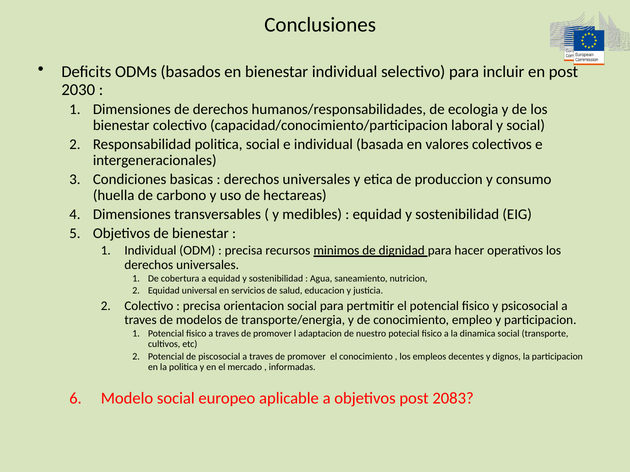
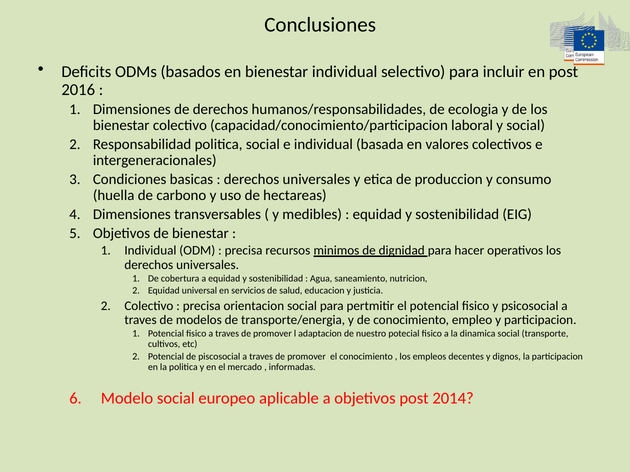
2030: 2030 -> 2016
2083: 2083 -> 2014
